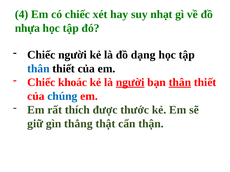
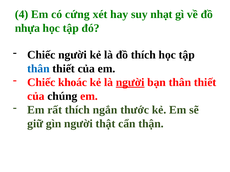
có chiếc: chiếc -> cứng
đồ dạng: dạng -> thích
thân at (180, 83) underline: present -> none
chúng colour: blue -> black
được: được -> ngắn
gìn thẳng: thẳng -> người
